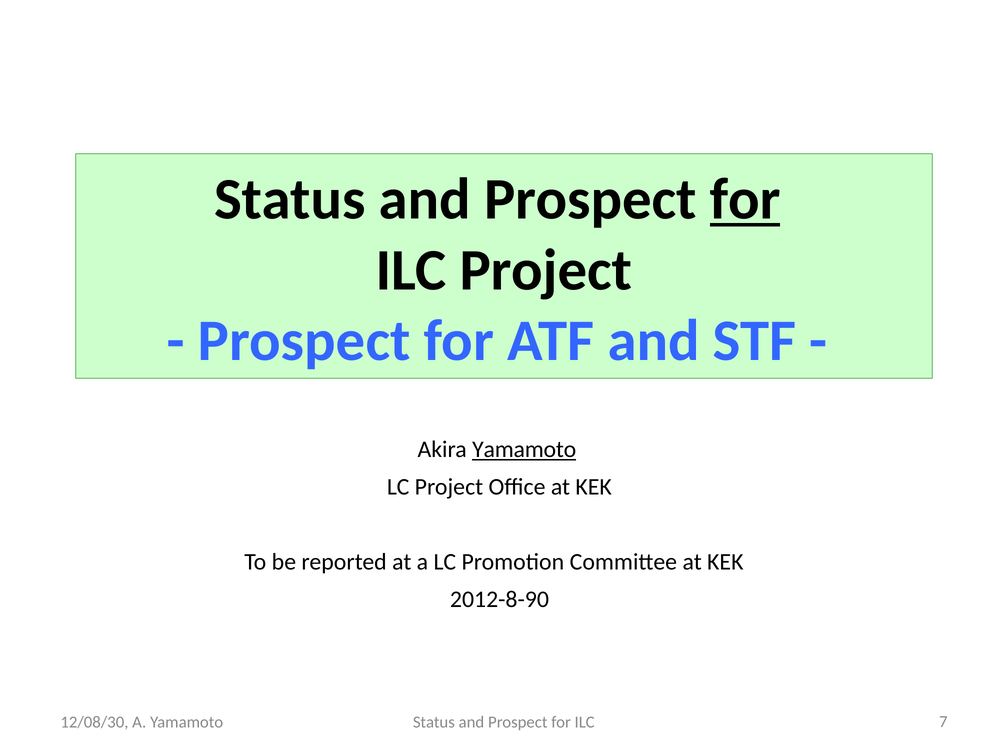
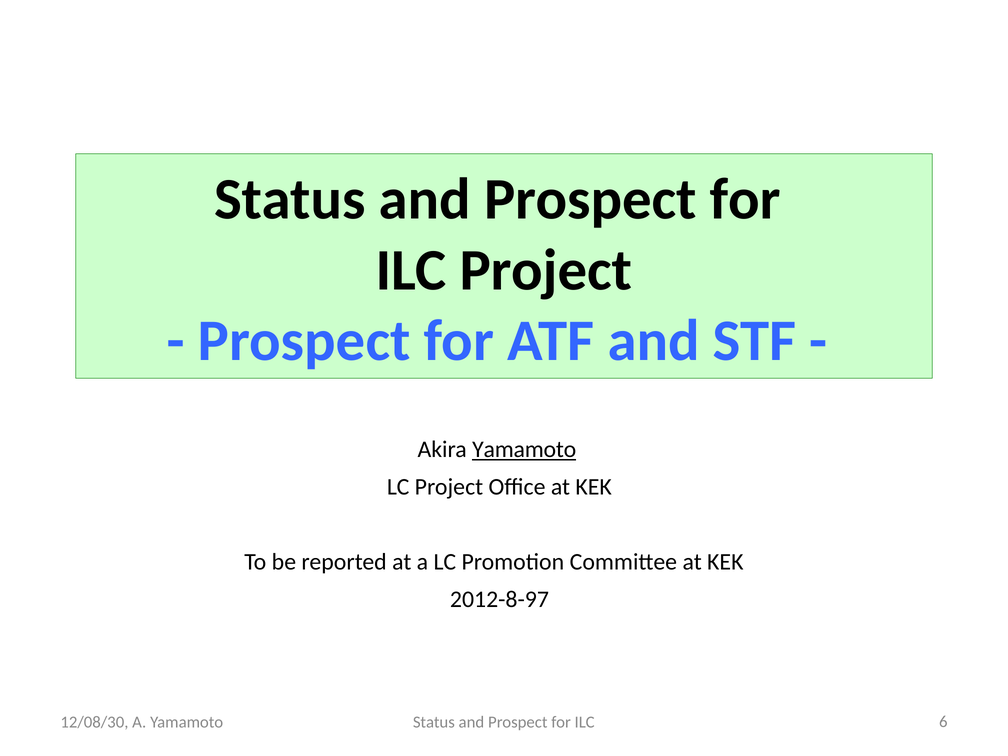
for at (745, 200) underline: present -> none
2012-8-90: 2012-8-90 -> 2012-8-97
7: 7 -> 6
